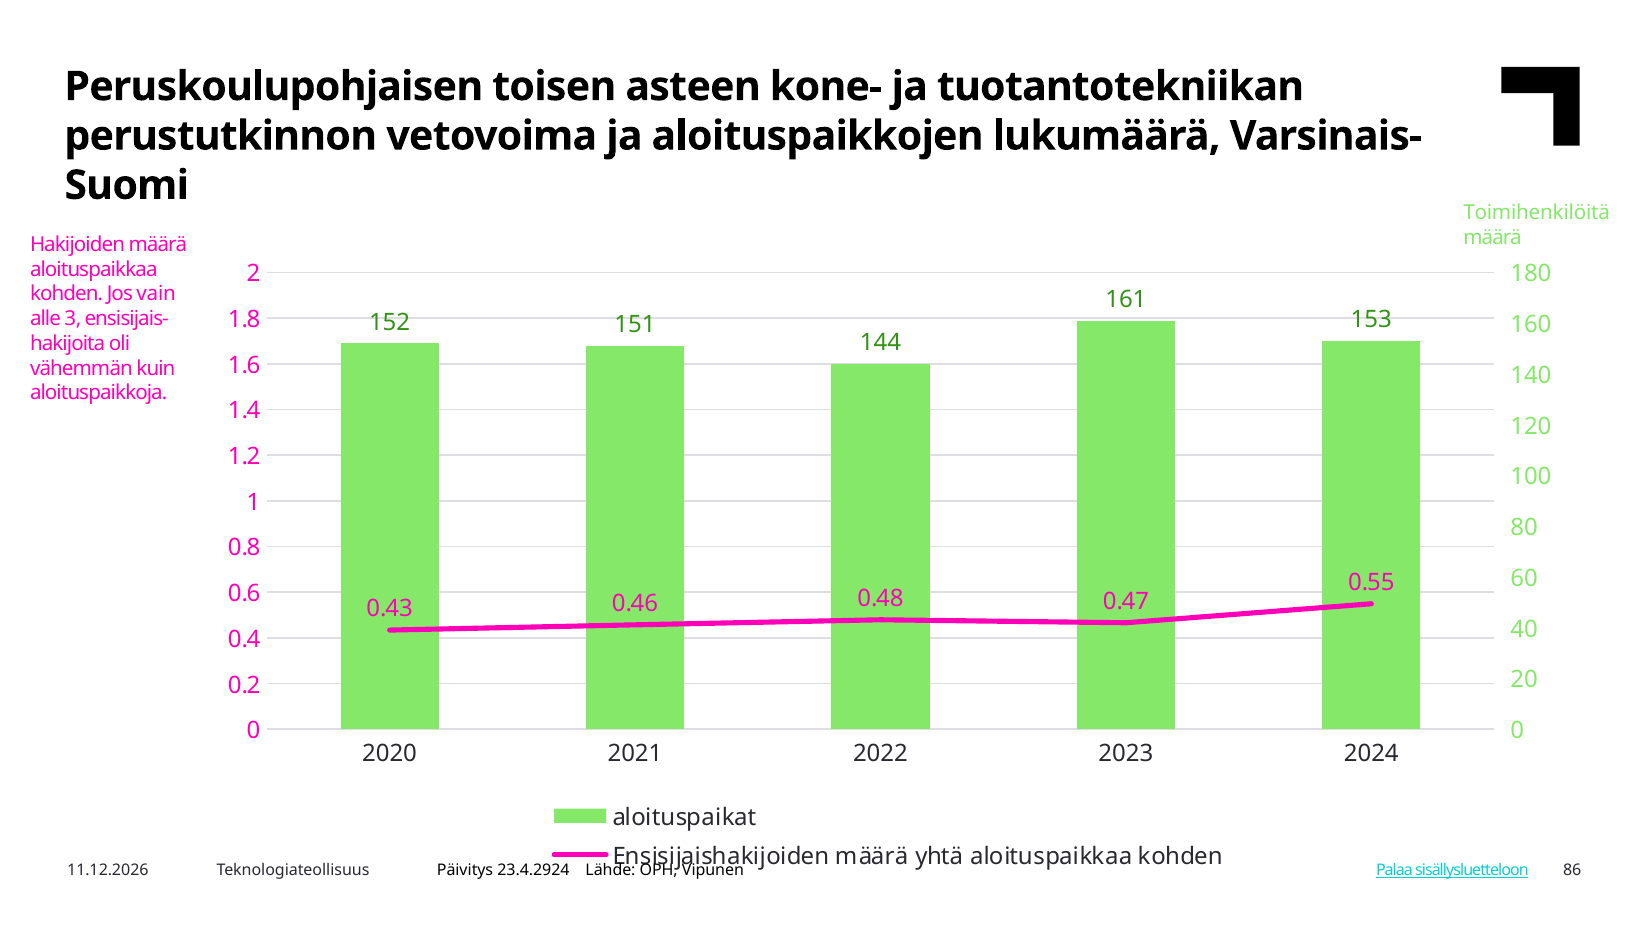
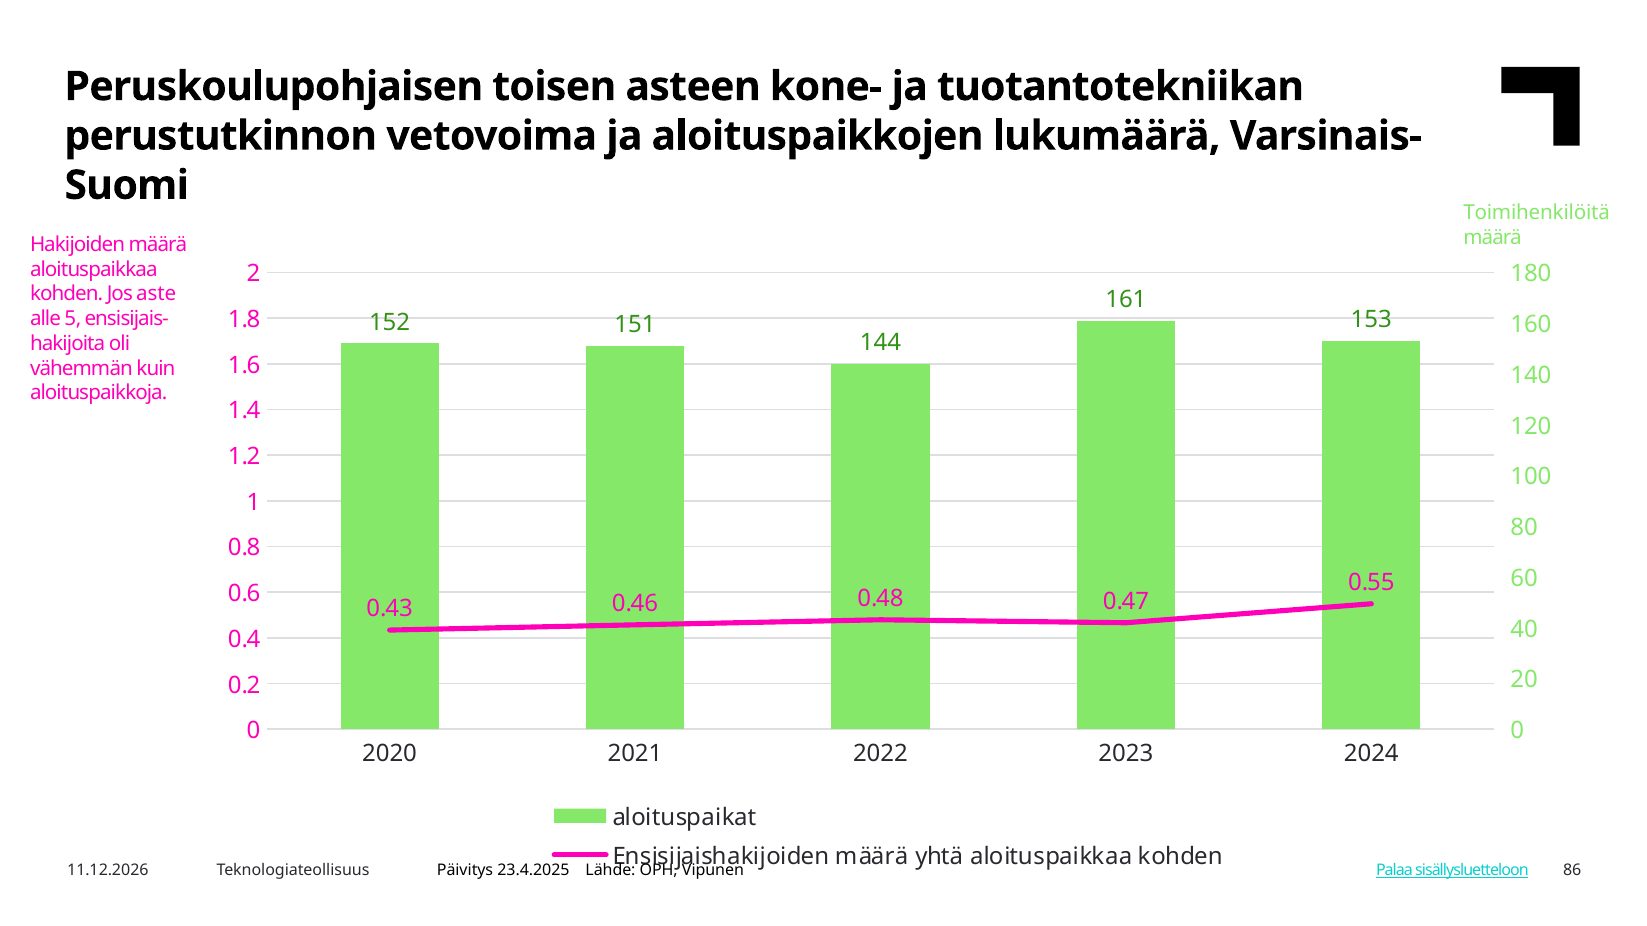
vain: vain -> aste
3: 3 -> 5
23.4.2924: 23.4.2924 -> 23.4.2025
